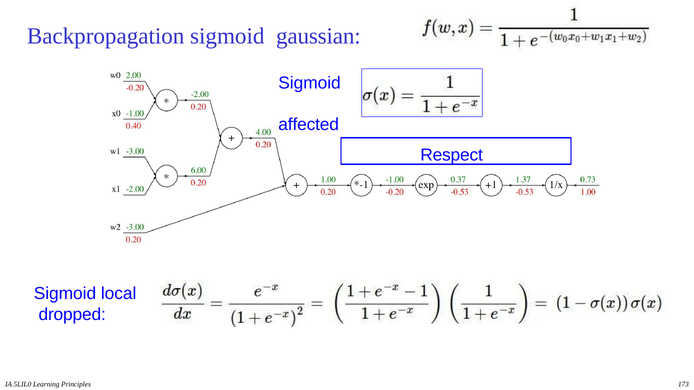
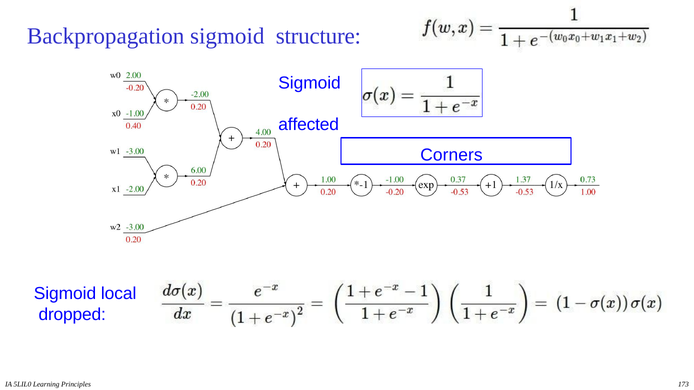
gaussian: gaussian -> structure
Respect: Respect -> Corners
